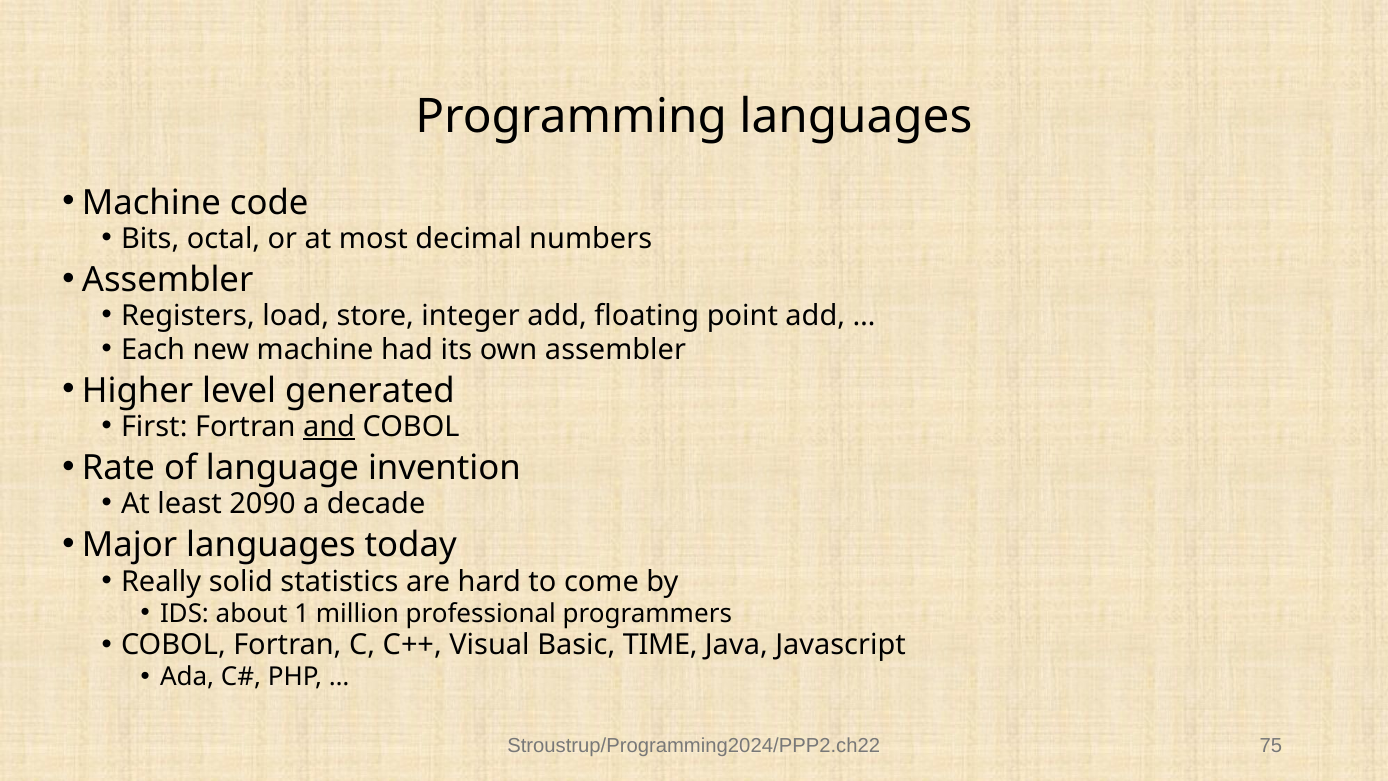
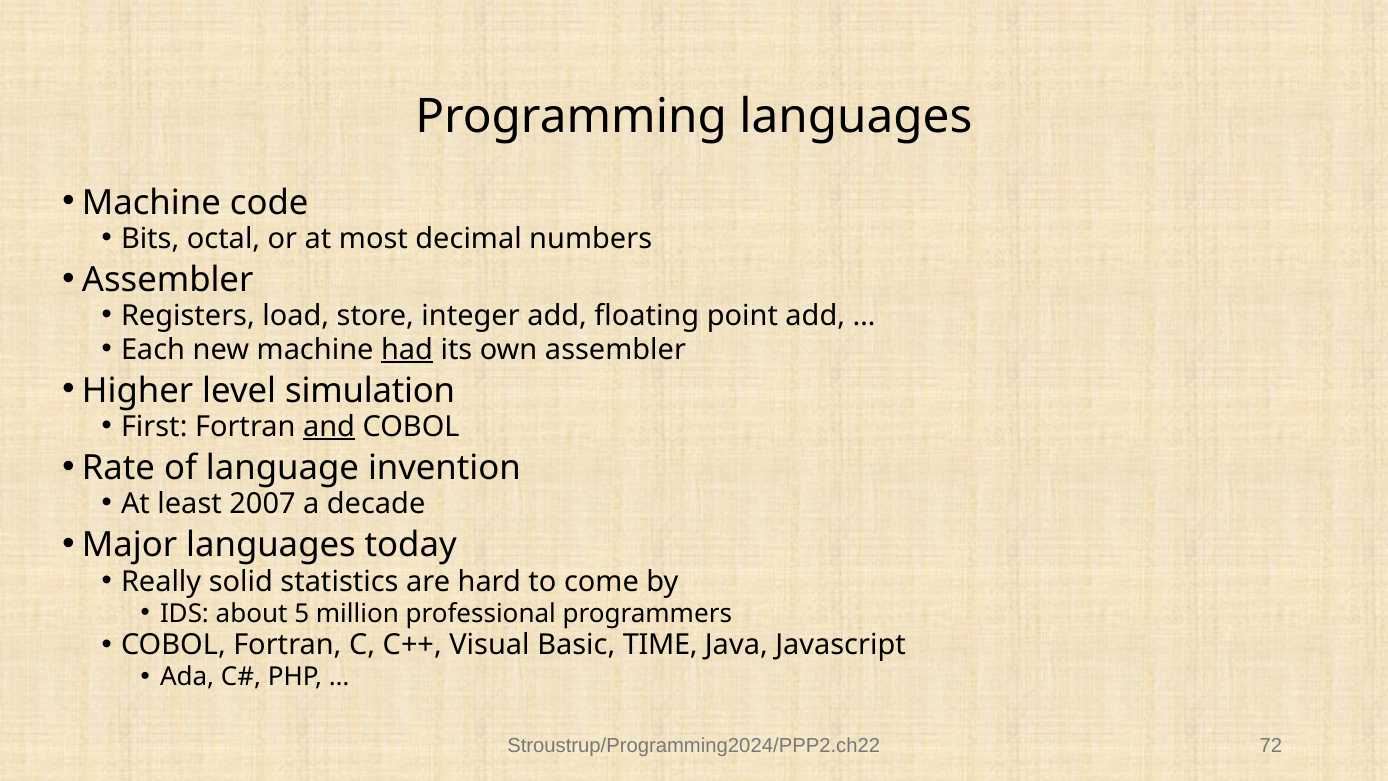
had underline: none -> present
generated: generated -> simulation
2090: 2090 -> 2007
1: 1 -> 5
75: 75 -> 72
